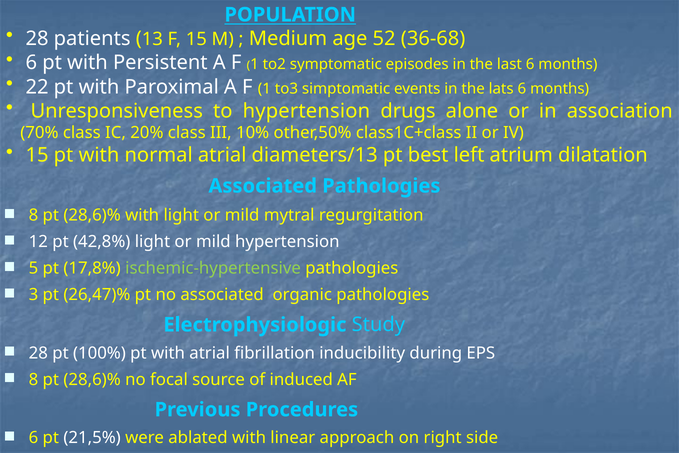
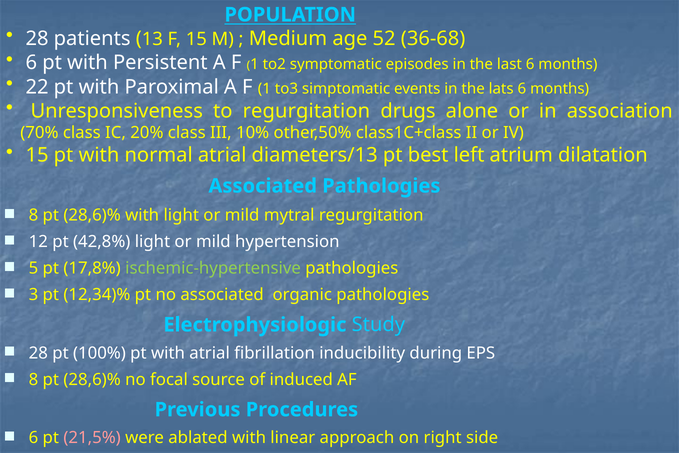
to hypertension: hypertension -> regurgitation
26,47)%: 26,47)% -> 12,34)%
21,5% colour: white -> pink
